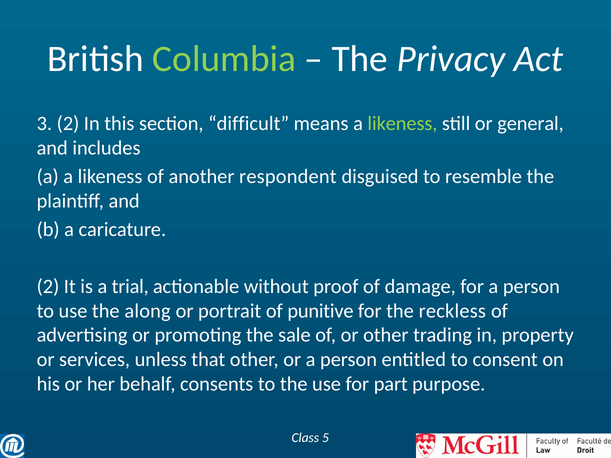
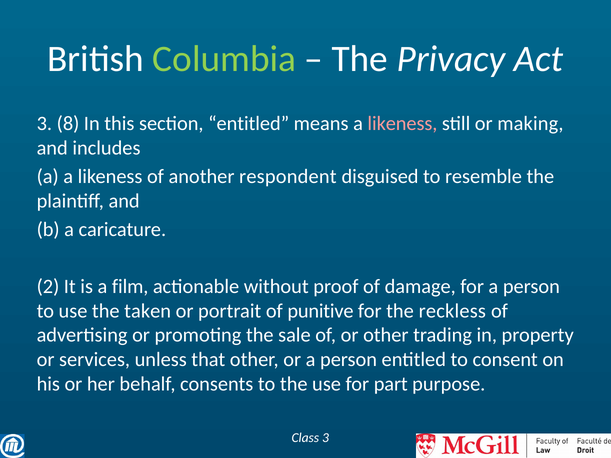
3 2: 2 -> 8
section difficult: difficult -> entitled
likeness at (402, 124) colour: light green -> pink
general: general -> making
trial: trial -> film
along: along -> taken
Class 5: 5 -> 3
